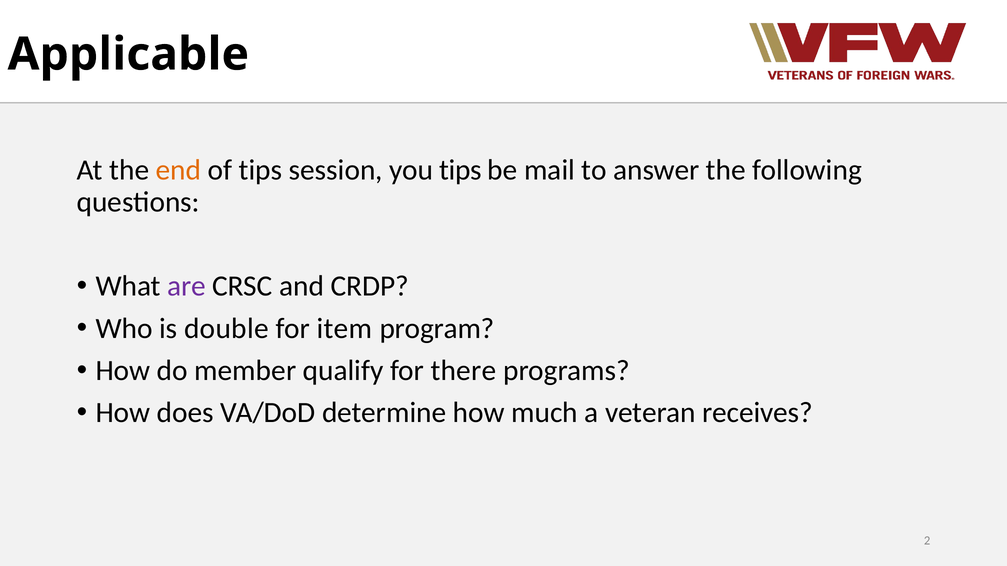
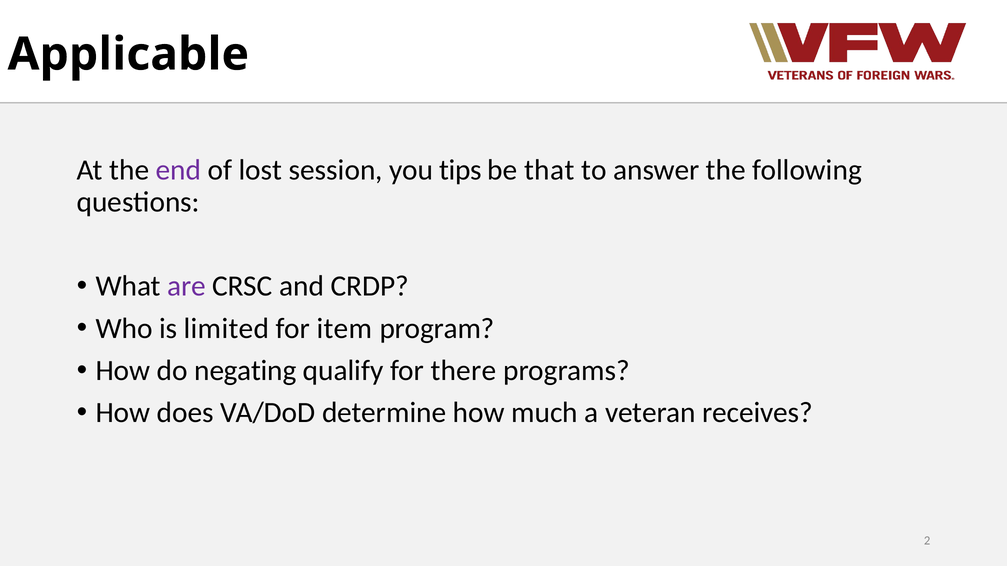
end colour: orange -> purple
of tips: tips -> lost
mail: mail -> that
double: double -> limited
member: member -> negating
